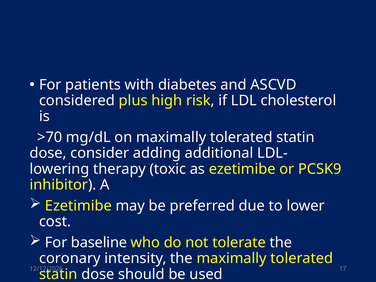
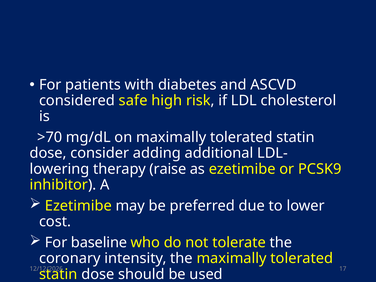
plus: plus -> safe
toxic: toxic -> raise
